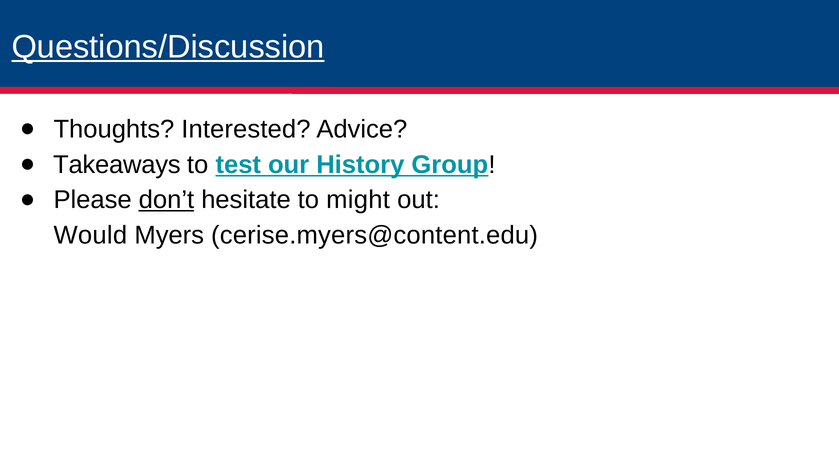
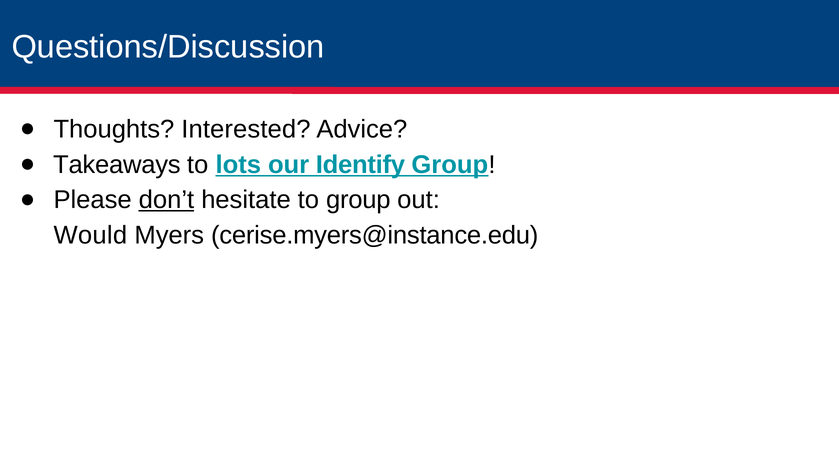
Questions/Discussion underline: present -> none
test: test -> lots
History: History -> Identify
to might: might -> group
cerise.myers@content.edu: cerise.myers@content.edu -> cerise.myers@instance.edu
